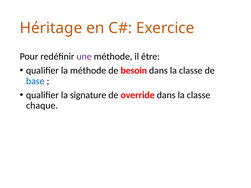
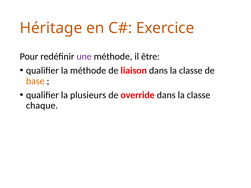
besoin: besoin -> liaison
base colour: blue -> orange
signature: signature -> plusieurs
